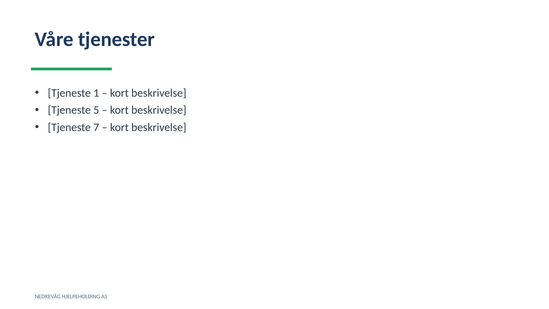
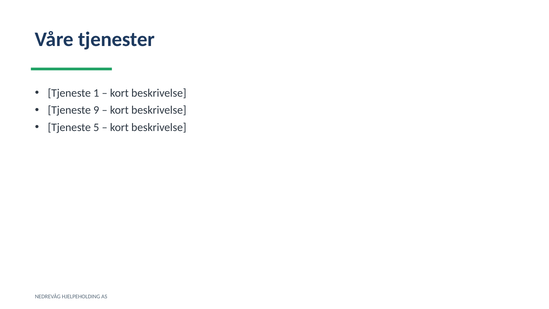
5: 5 -> 9
7: 7 -> 5
